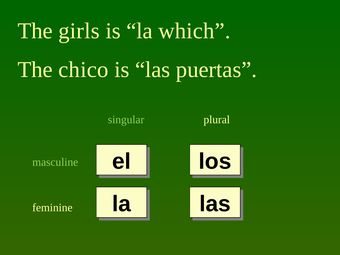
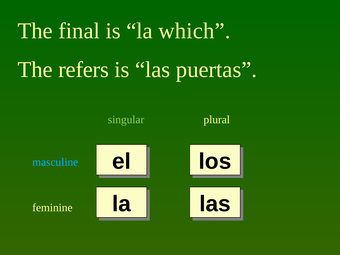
girls: girls -> final
chico: chico -> refers
masculine colour: light green -> light blue
